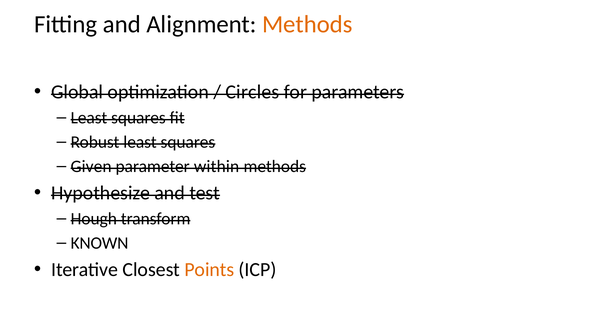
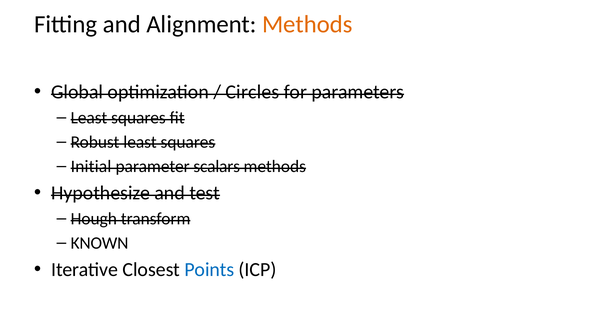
Given: Given -> Initial
within: within -> scalars
Points colour: orange -> blue
